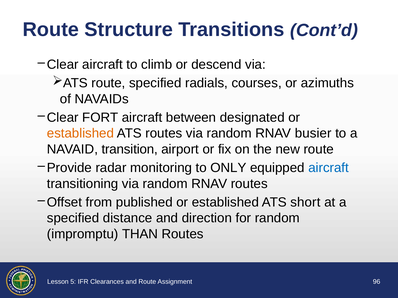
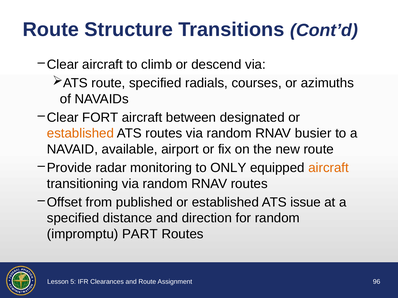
transition: transition -> available
aircraft at (329, 168) colour: blue -> orange
short: short -> issue
THAN: THAN -> PART
